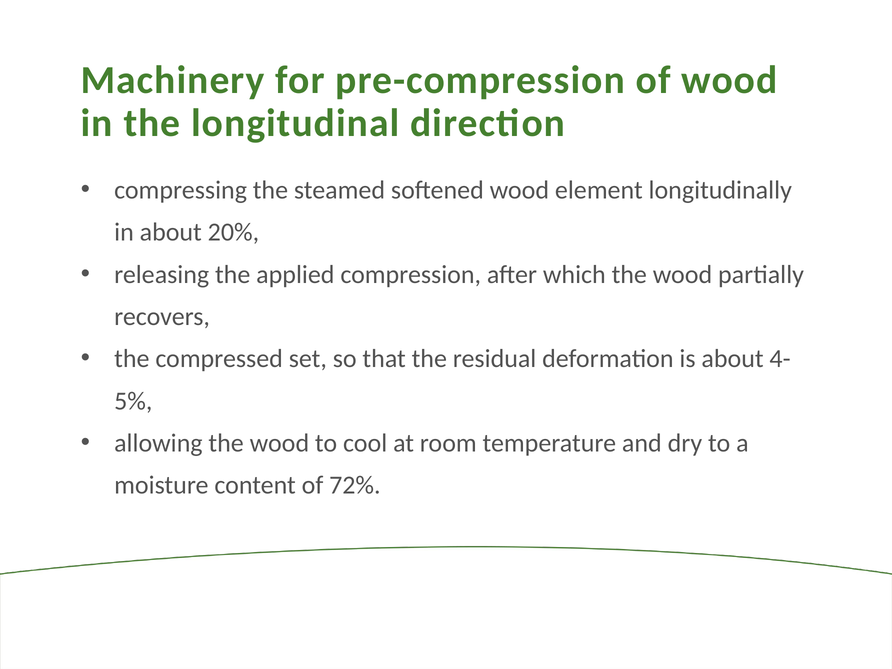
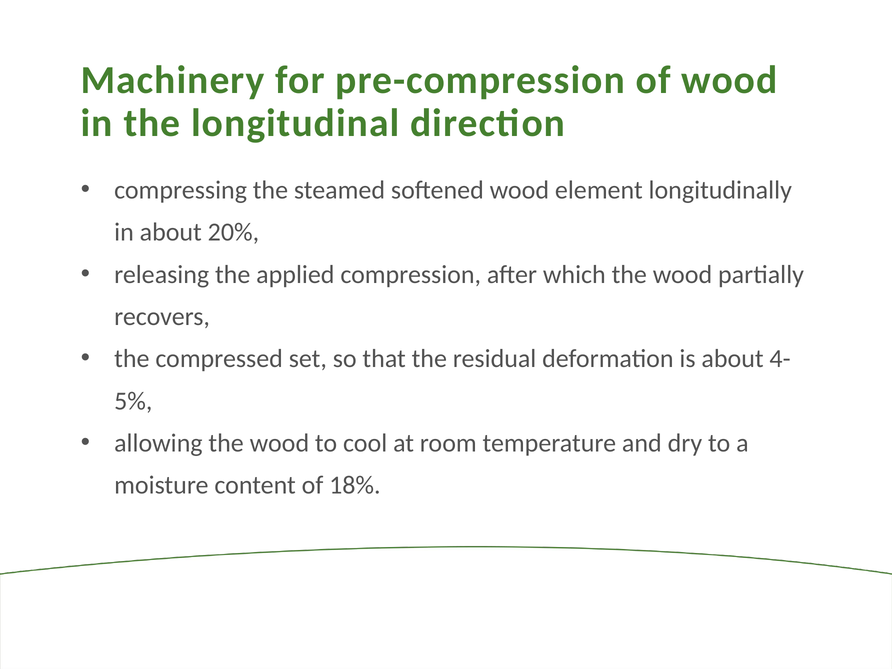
72%: 72% -> 18%
